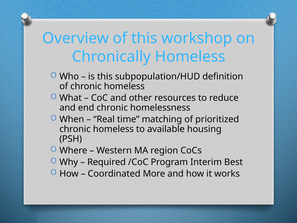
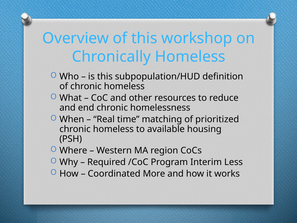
Best: Best -> Less
